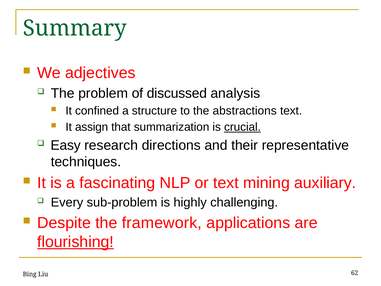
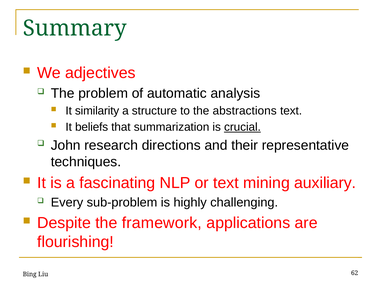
discussed: discussed -> automatic
confined: confined -> similarity
assign: assign -> beliefs
Easy: Easy -> John
flourishing underline: present -> none
